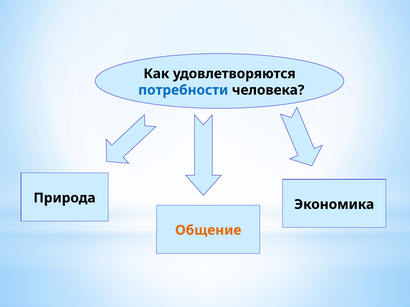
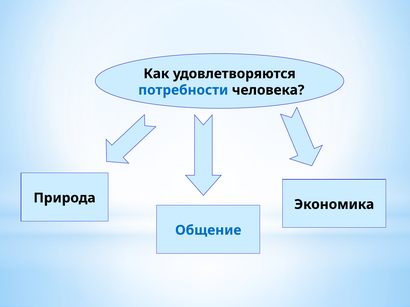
Общение colour: orange -> blue
